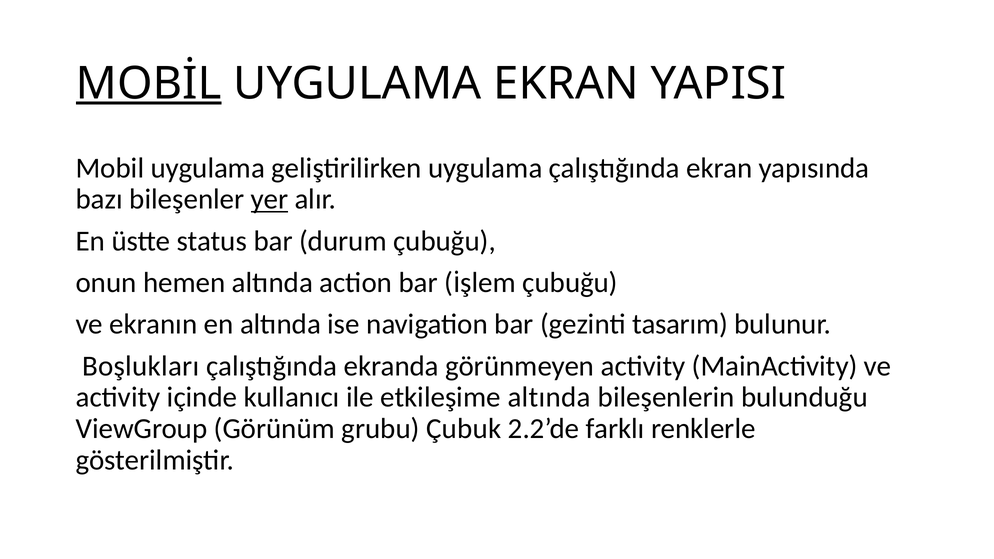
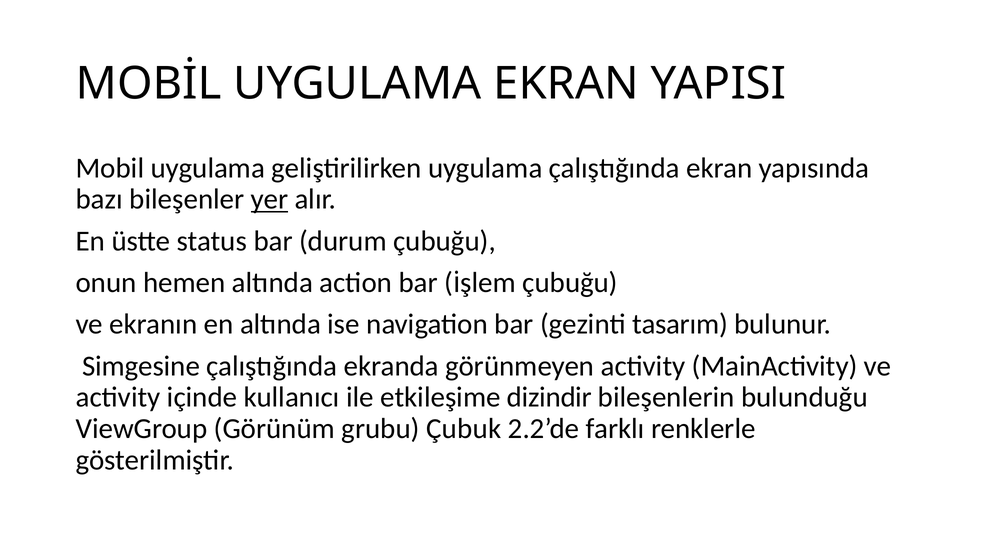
MOBİL underline: present -> none
Boşlukları: Boşlukları -> Simgesine
etkileşime altında: altında -> dizindir
